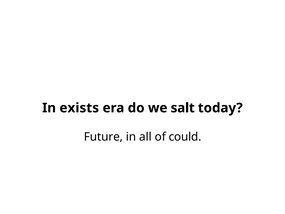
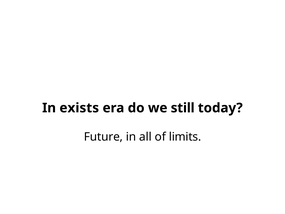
salt: salt -> still
could: could -> limits
